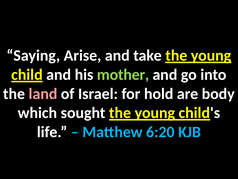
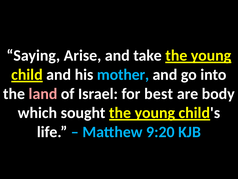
mother colour: light green -> light blue
hold: hold -> best
6:20: 6:20 -> 9:20
